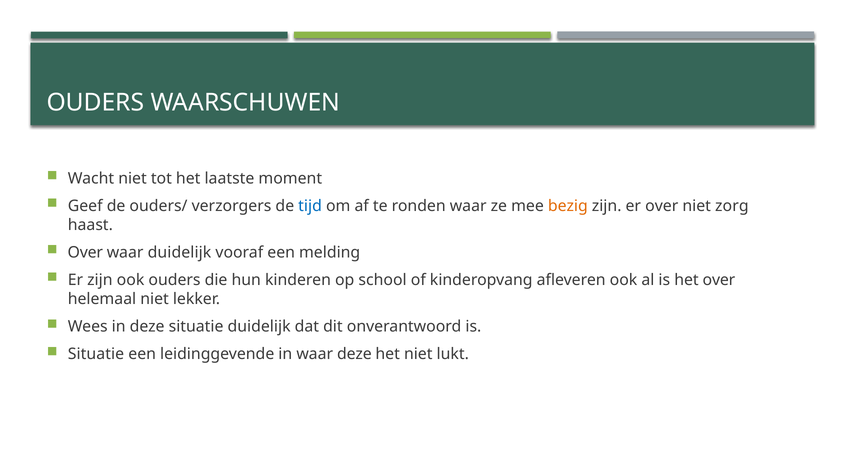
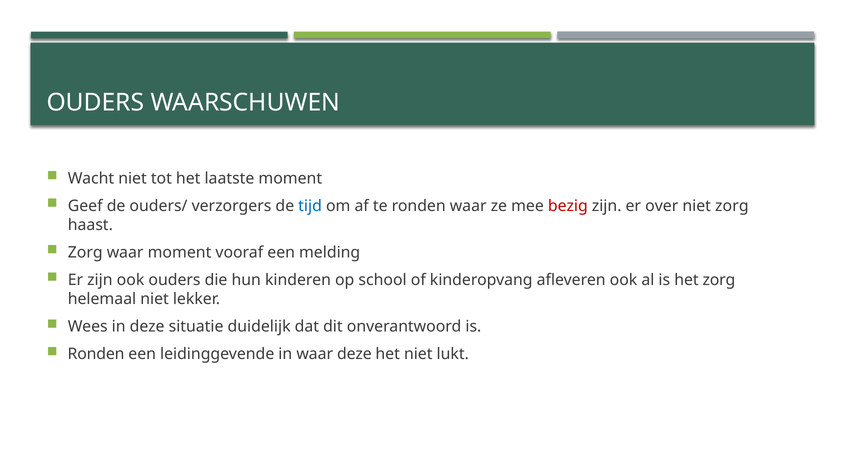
bezig colour: orange -> red
Over at (85, 252): Over -> Zorg
waar duidelijk: duidelijk -> moment
het over: over -> zorg
Situatie at (96, 354): Situatie -> Ronden
